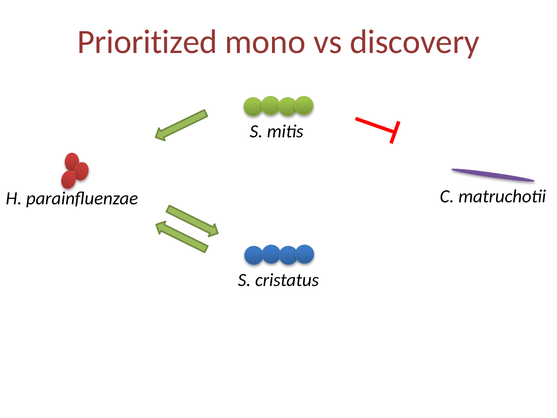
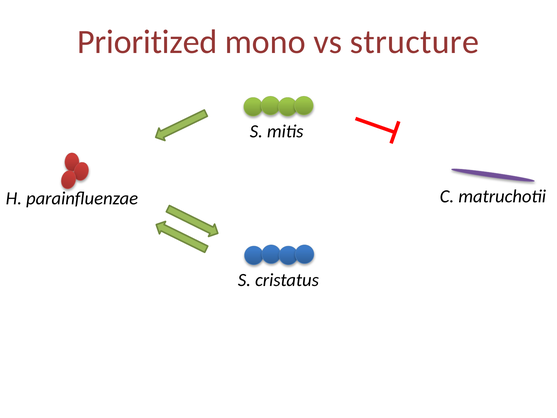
discovery: discovery -> structure
